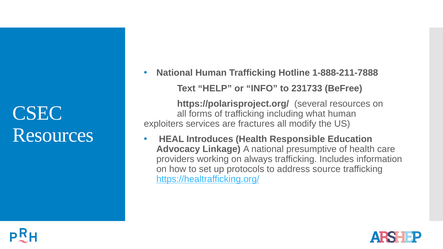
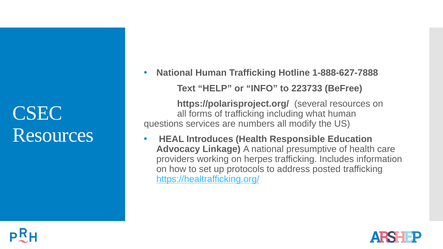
1-888-211-7888: 1-888-211-7888 -> 1-888-627-7888
231733: 231733 -> 223733
exploiters: exploiters -> questions
fractures: fractures -> numbers
always: always -> herpes
source: source -> posted
